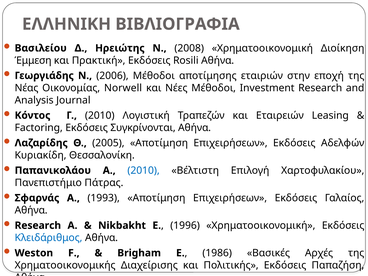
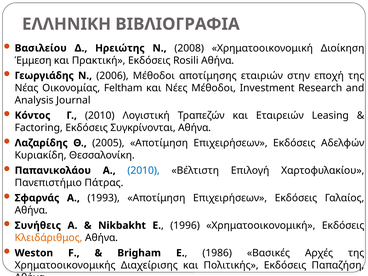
Norwell: Norwell -> Feltham
Research at (38, 225): Research -> Συνήθεις
Κλειδάριθμος colour: blue -> orange
